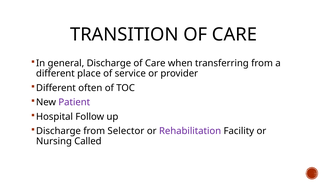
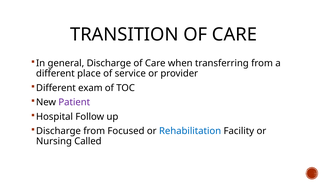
often: often -> exam
Selector: Selector -> Focused
Rehabilitation colour: purple -> blue
